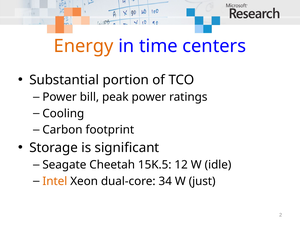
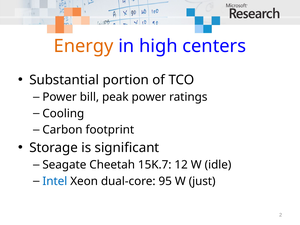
time: time -> high
15K.5: 15K.5 -> 15K.7
Intel colour: orange -> blue
34: 34 -> 95
